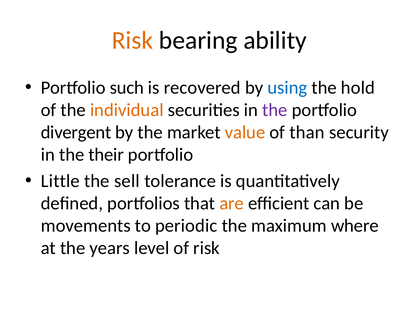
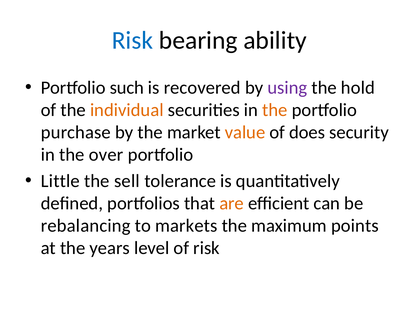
Risk at (132, 41) colour: orange -> blue
using colour: blue -> purple
the at (275, 110) colour: purple -> orange
divergent: divergent -> purchase
than: than -> does
their: their -> over
movements: movements -> rebalancing
periodic: periodic -> markets
where: where -> points
